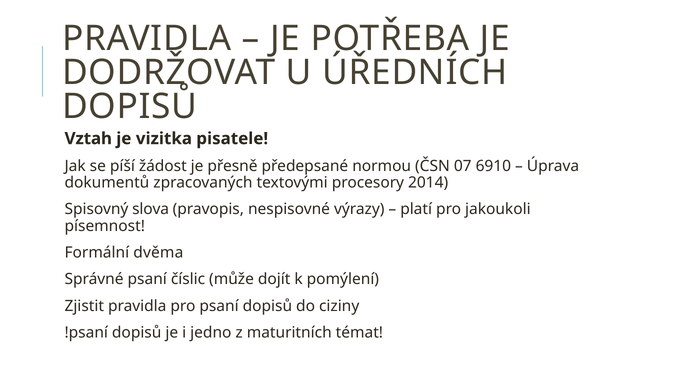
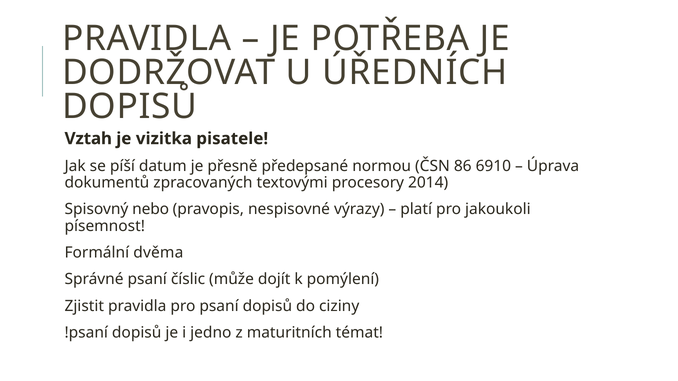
žádost: žádost -> datum
07: 07 -> 86
slova: slova -> nebo
